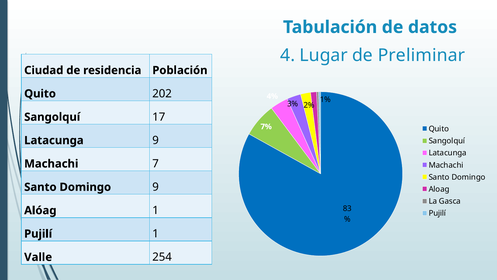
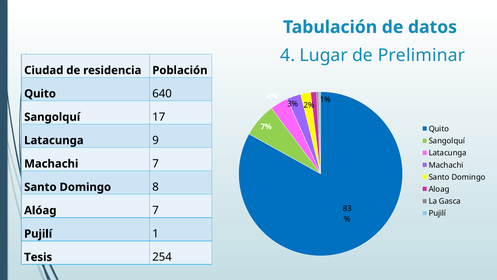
202: 202 -> 640
9 at (156, 187): 9 -> 8
1 at (156, 210): 1 -> 7
Valle: Valle -> Tesis
